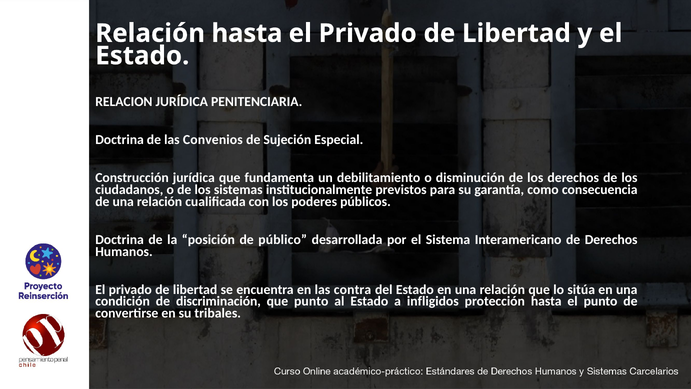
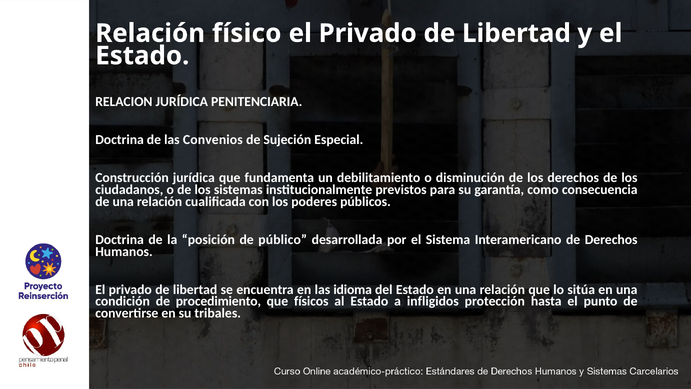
Relación hasta: hasta -> físico
contra: contra -> idioma
discriminación: discriminación -> procedimiento
que punto: punto -> físicos
